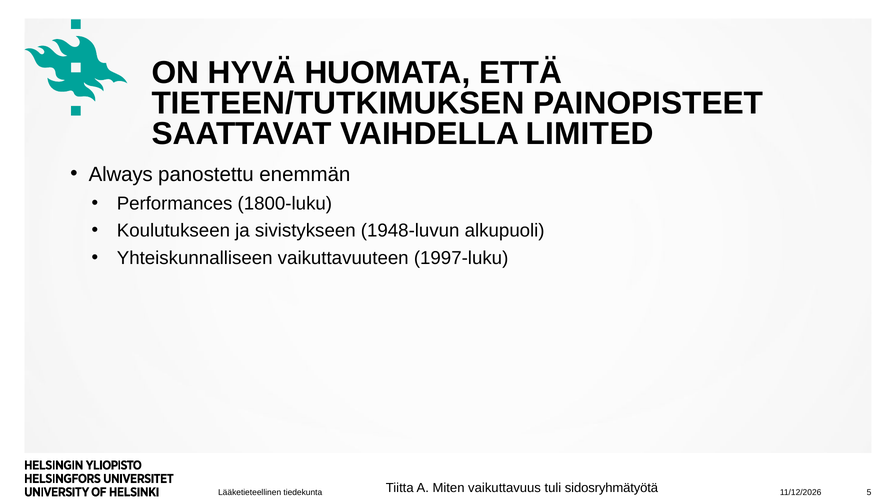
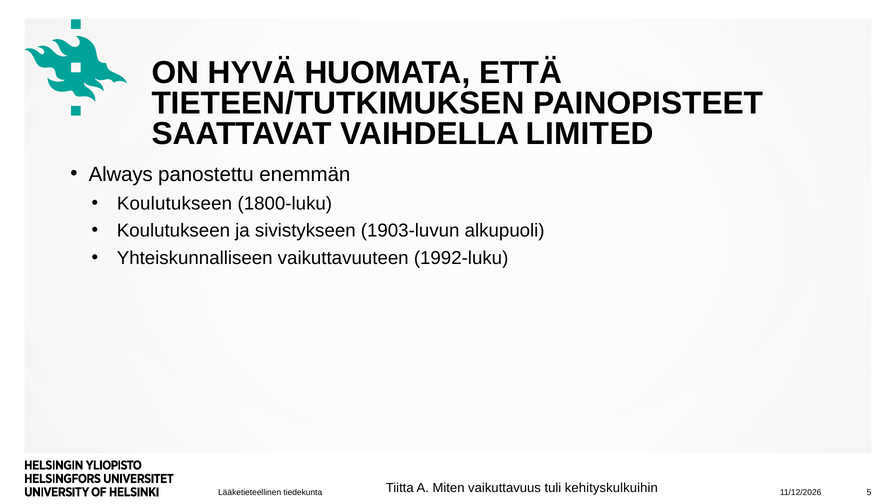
Performances at (175, 204): Performances -> Koulutukseen
1948-luvun: 1948-luvun -> 1903-luvun
1997-luku: 1997-luku -> 1992-luku
sidosryhmätyötä: sidosryhmätyötä -> kehityskulkuihin
